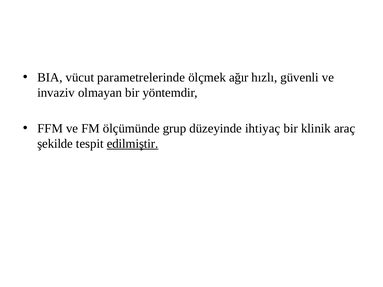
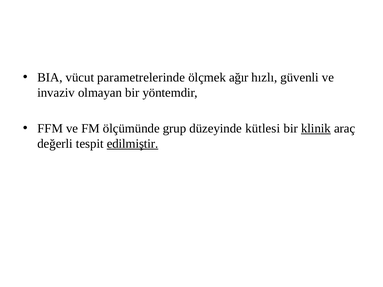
ihtiyaç: ihtiyaç -> kütlesi
klinik underline: none -> present
şekilde: şekilde -> değerli
